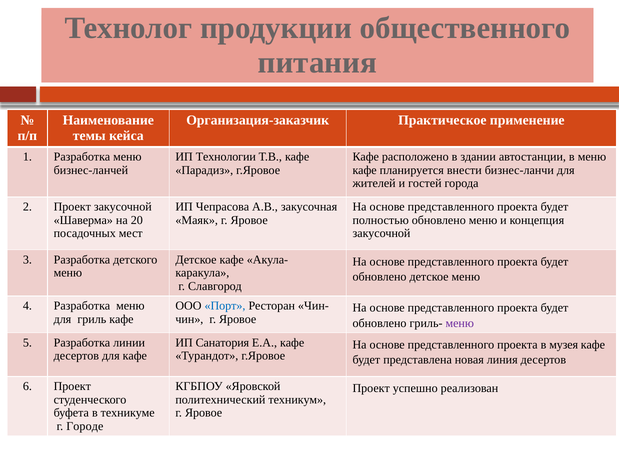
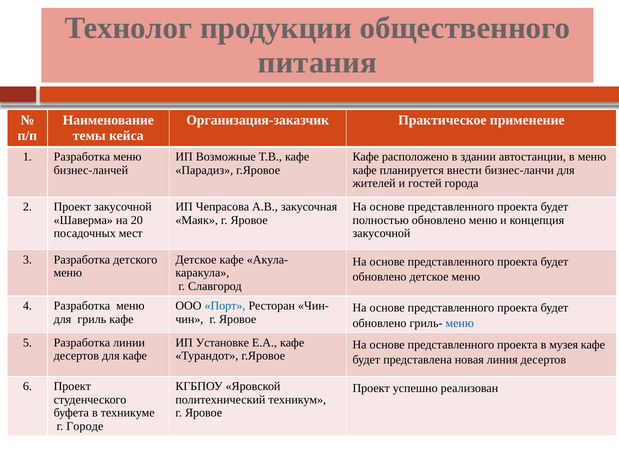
Технологии: Технологии -> Возможные
меню at (460, 323) colour: purple -> blue
Санатория: Санатория -> Установке
